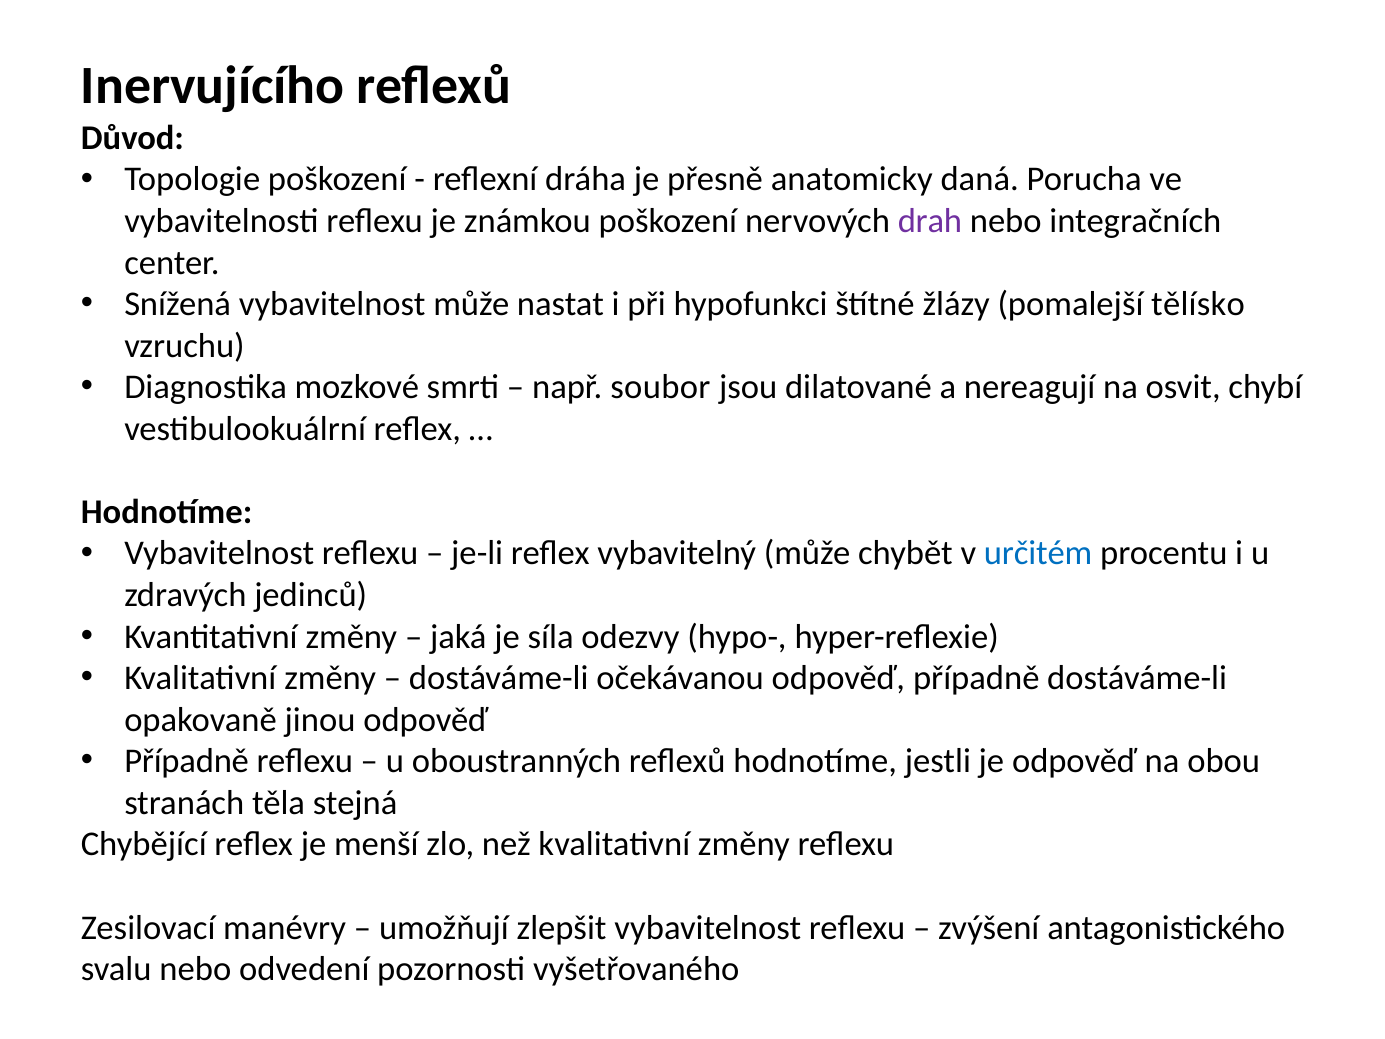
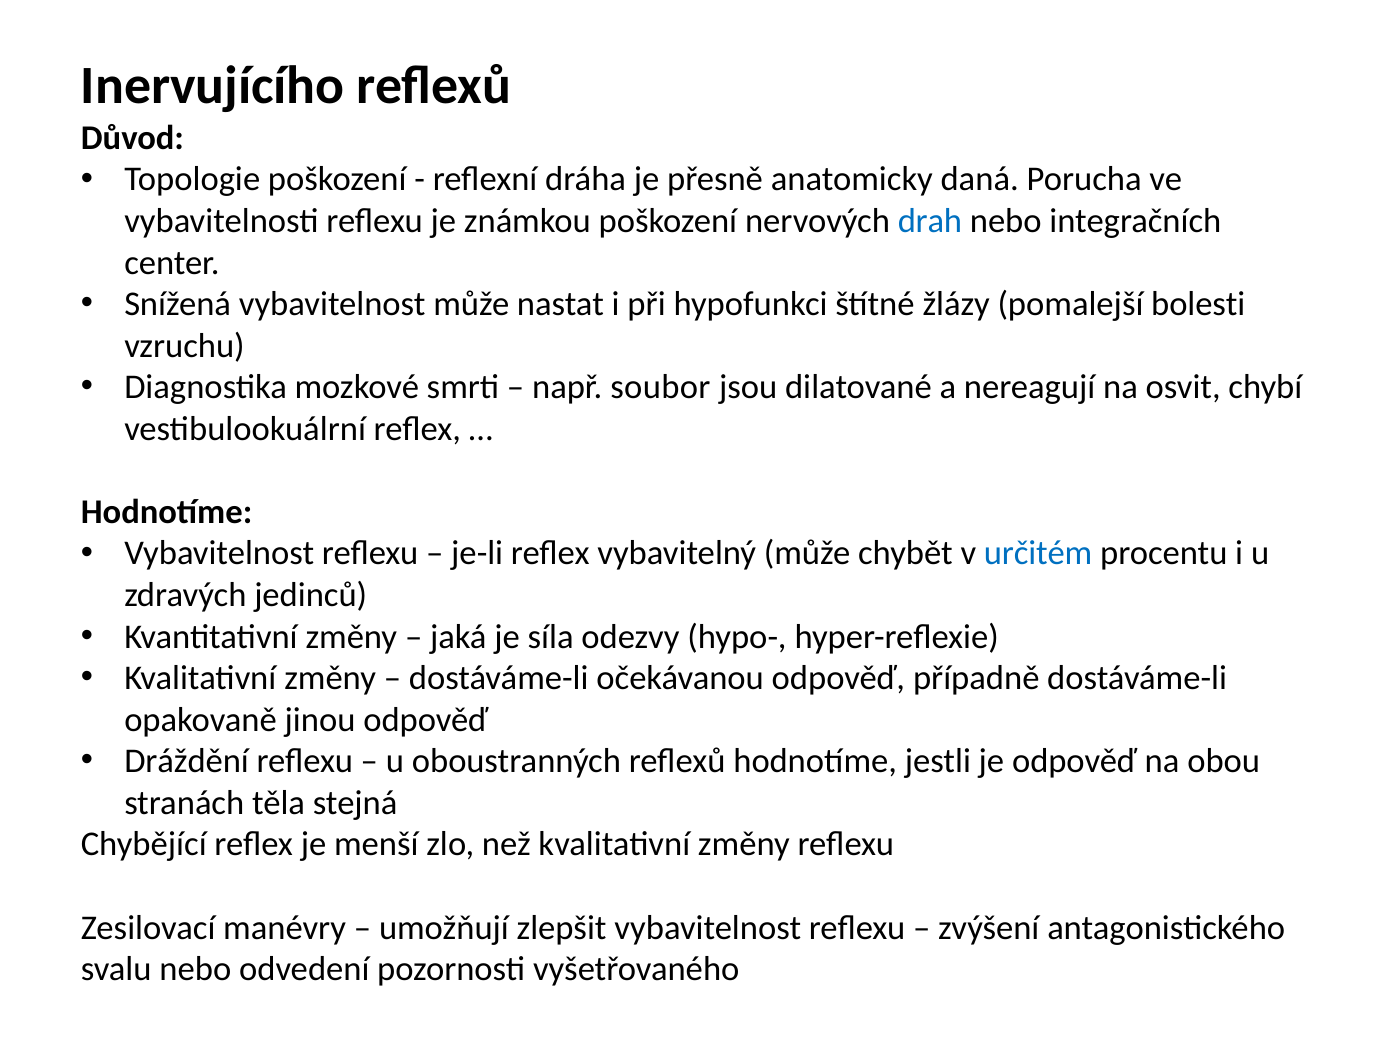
drah colour: purple -> blue
tělísko: tělísko -> bolesti
Případně at (187, 761): Případně -> Dráždění
